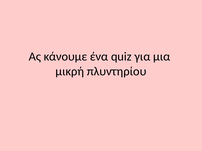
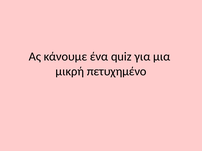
πλυντηρίου: πλυντηρίου -> πετυχημένο
